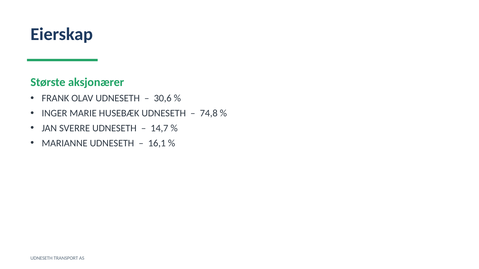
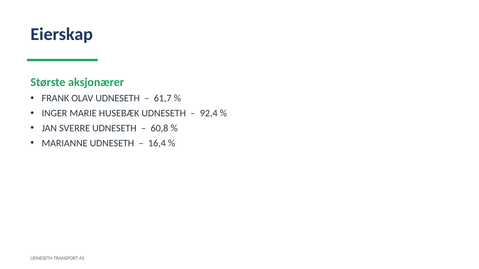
30,6: 30,6 -> 61,7
74,8: 74,8 -> 92,4
14,7: 14,7 -> 60,8
16,1: 16,1 -> 16,4
